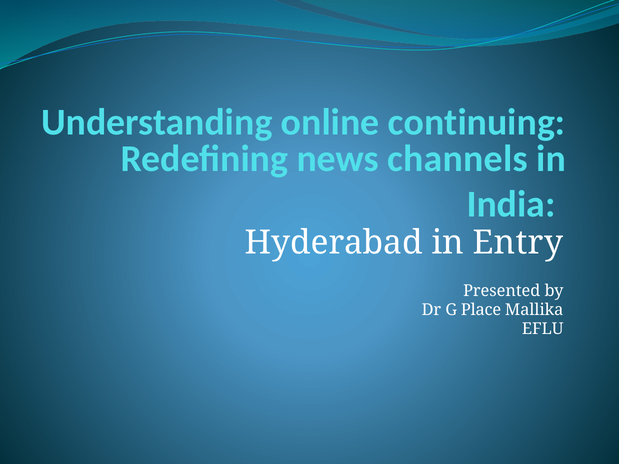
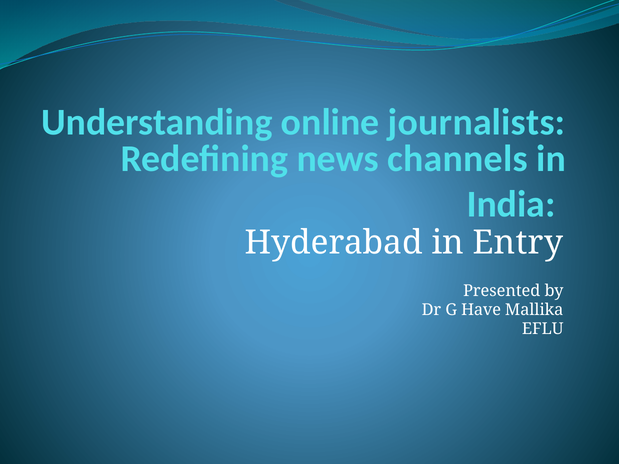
continuing: continuing -> journalists
Place: Place -> Have
